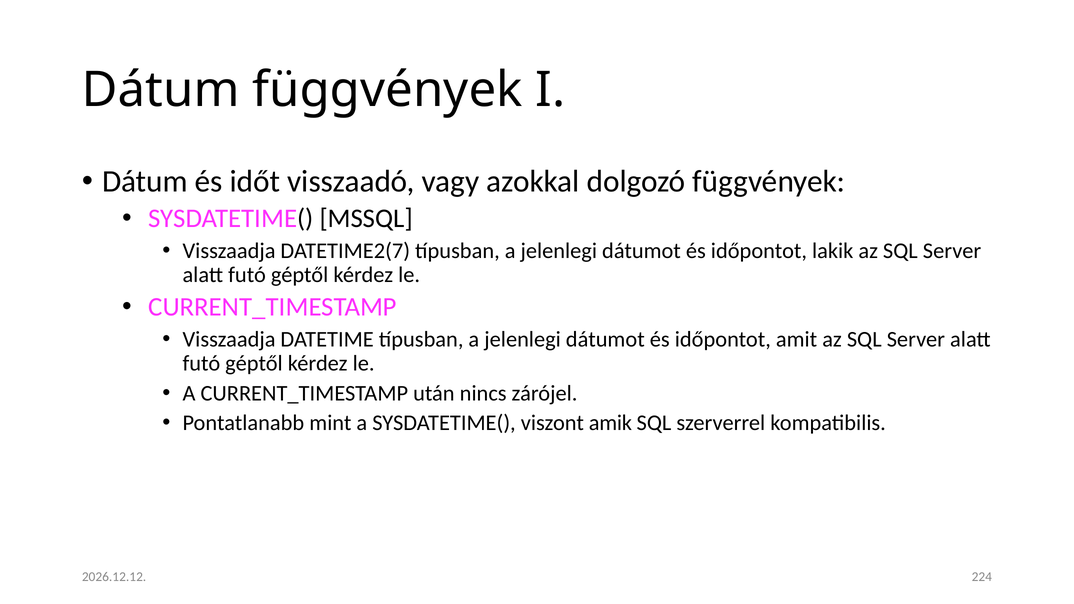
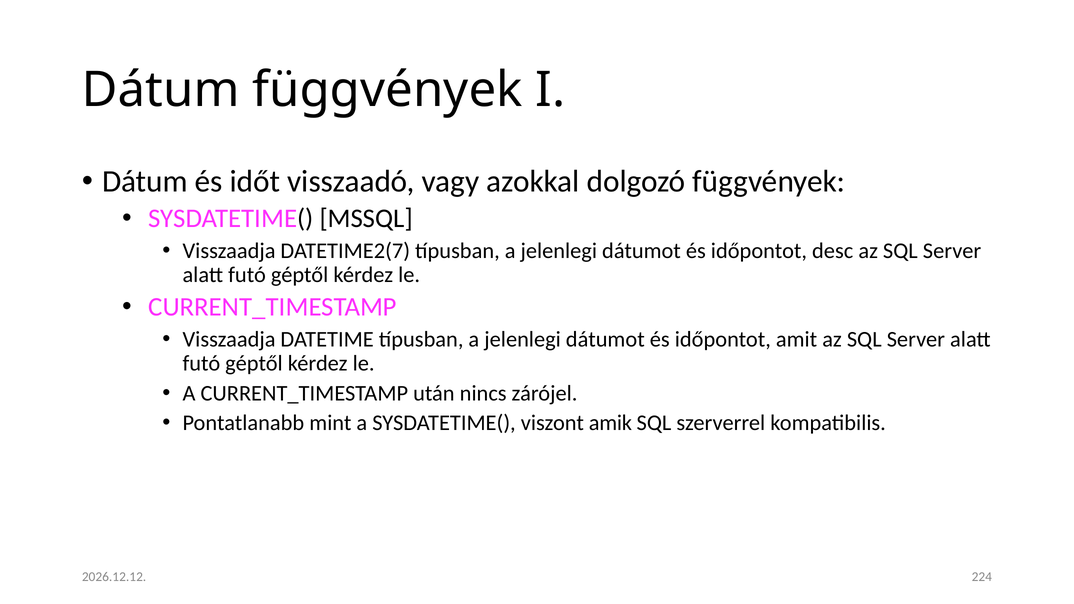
lakik: lakik -> desc
